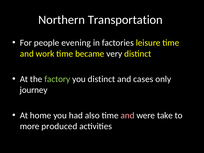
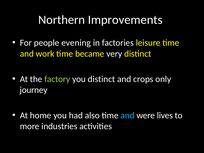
Transportation: Transportation -> Improvements
cases: cases -> crops
and at (128, 115) colour: pink -> light blue
take: take -> lives
produced: produced -> industries
